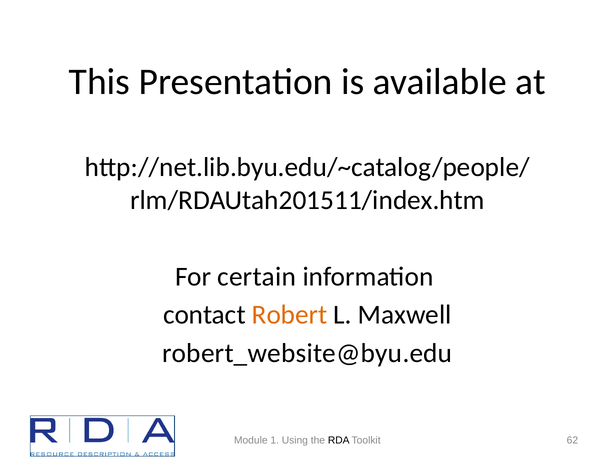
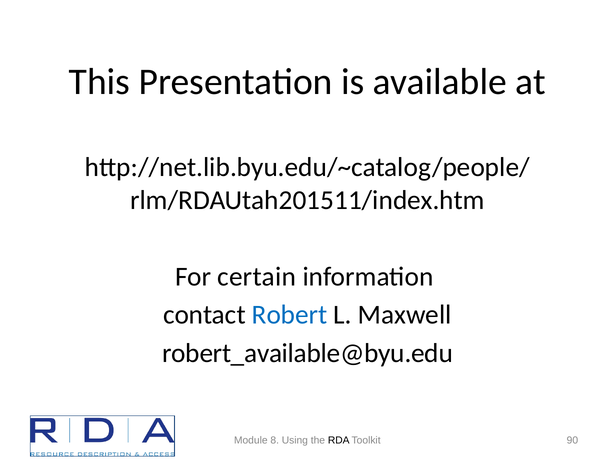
Robert colour: orange -> blue
robert_website@byu.edu: robert_website@byu.edu -> robert_available@byu.edu
1: 1 -> 8
62: 62 -> 90
